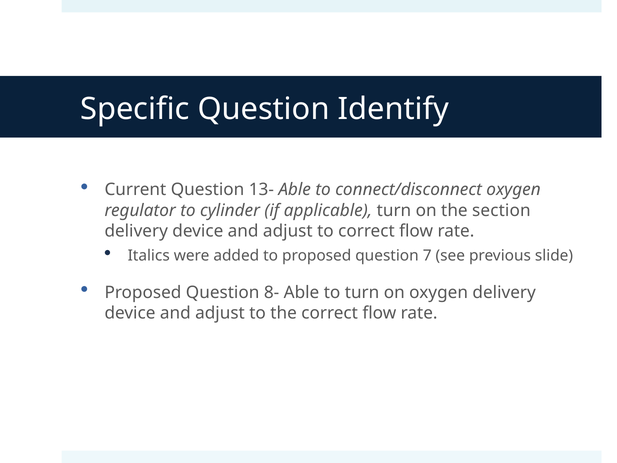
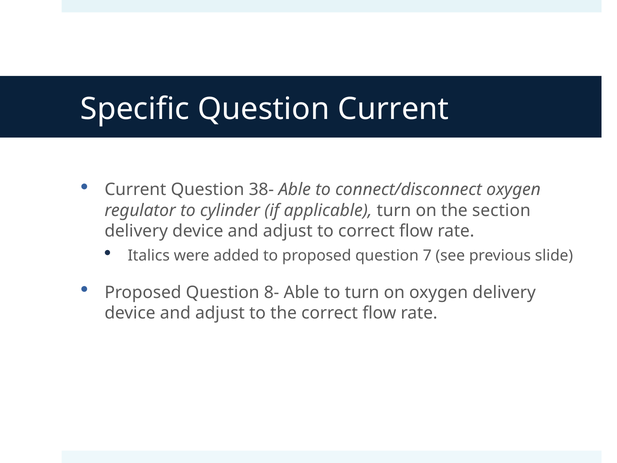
Question Identify: Identify -> Current
13-: 13- -> 38-
